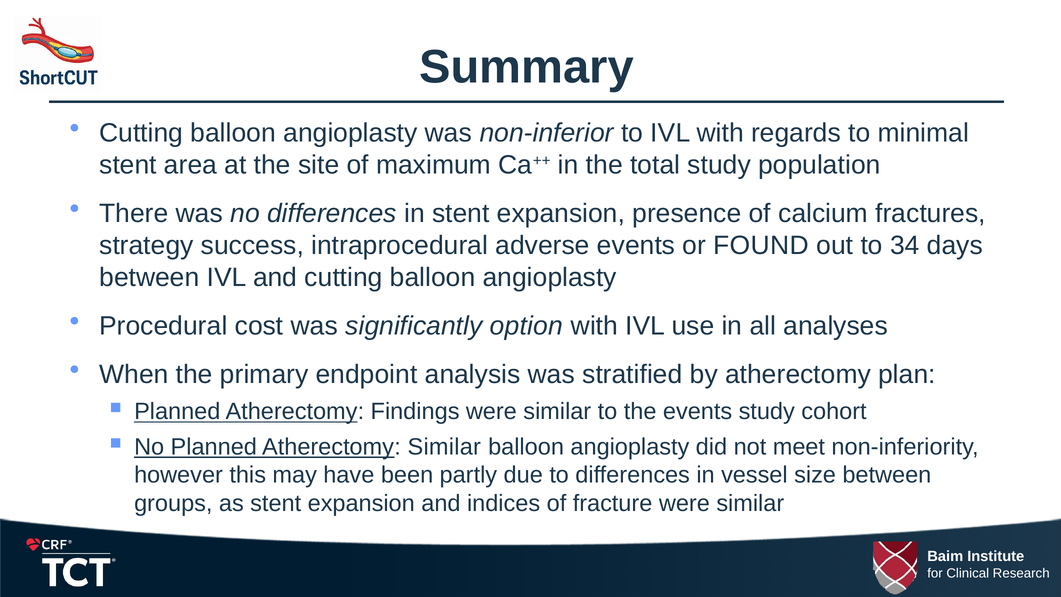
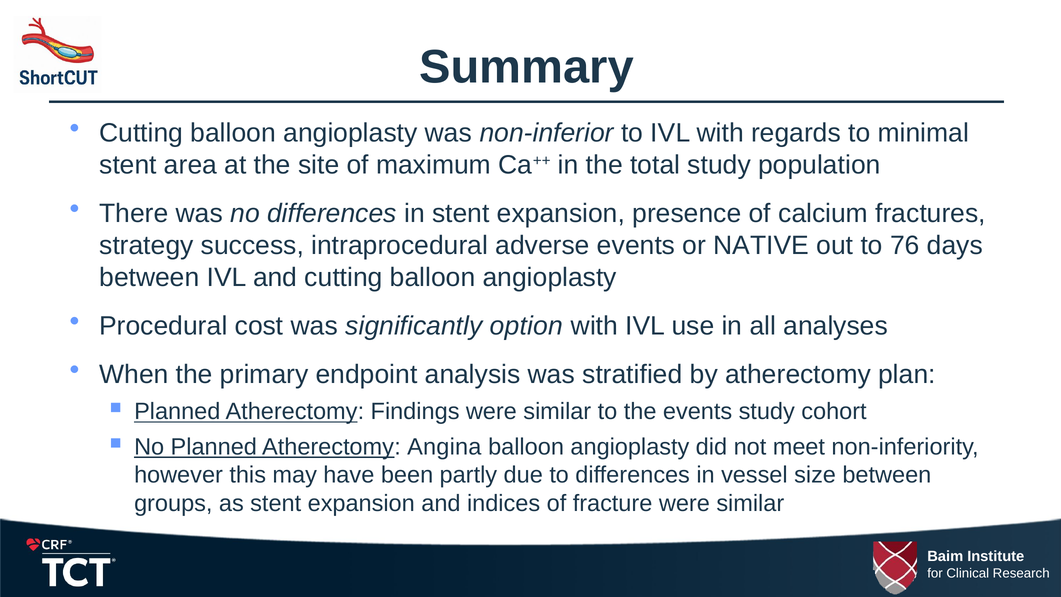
FOUND: FOUND -> NATIVE
34: 34 -> 76
Atherectomy Similar: Similar -> Angina
